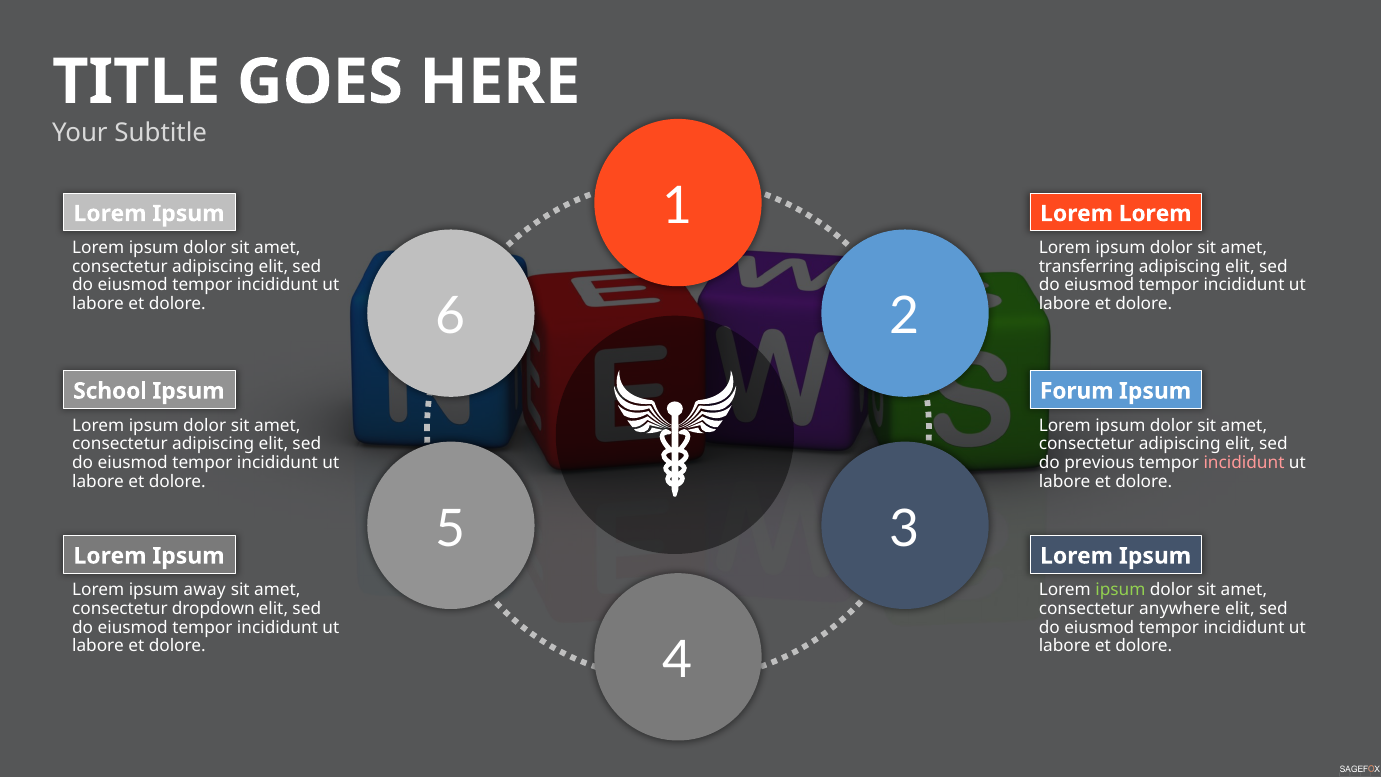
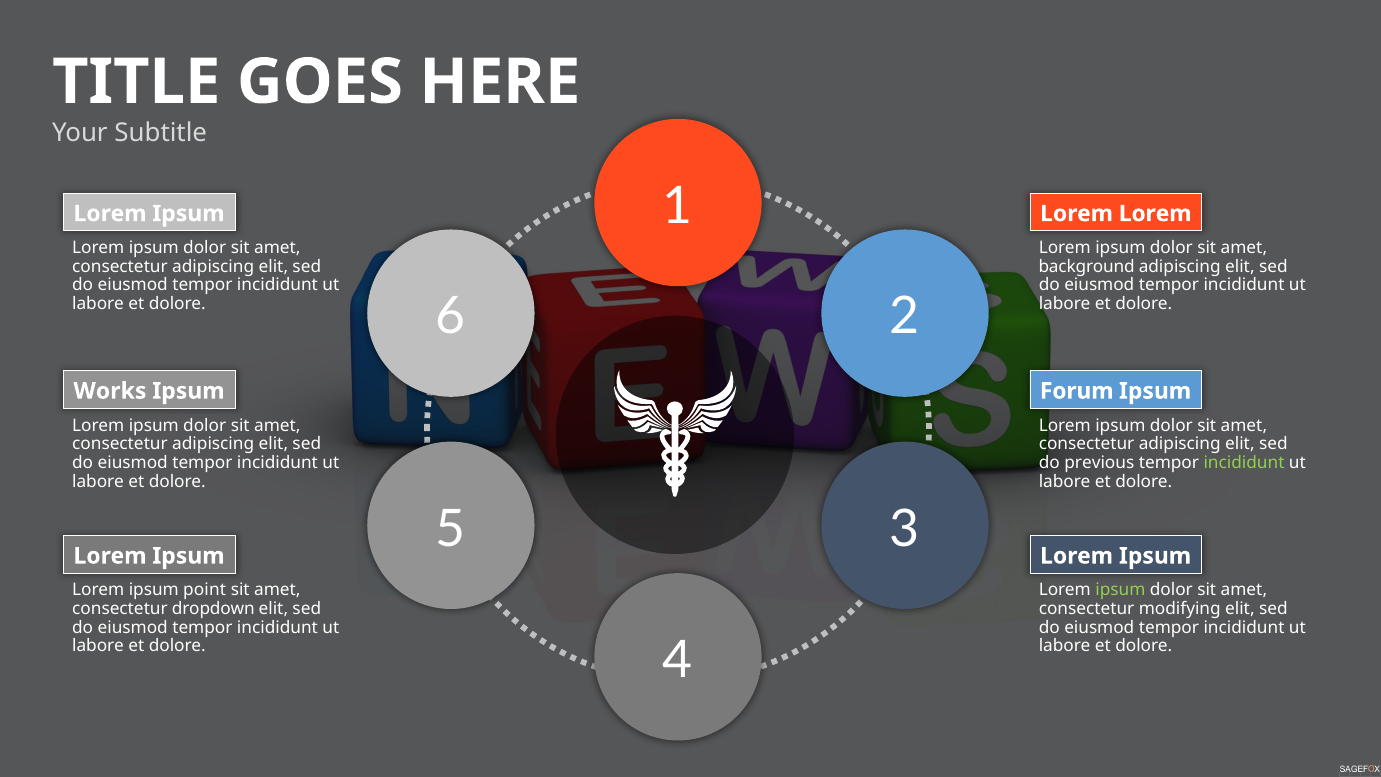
transferring: transferring -> background
School: School -> Works
incididunt at (1244, 463) colour: pink -> light green
away: away -> point
anywhere: anywhere -> modifying
